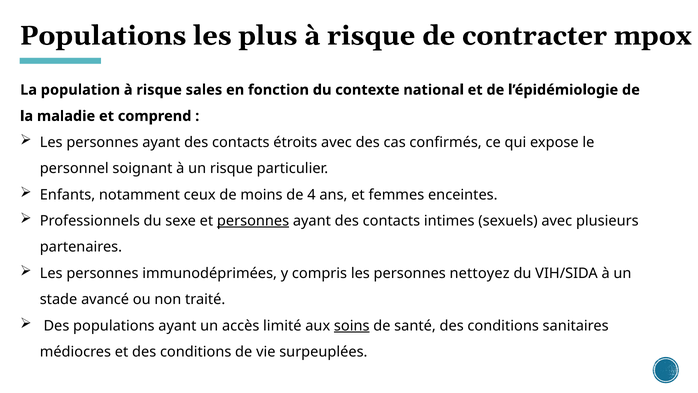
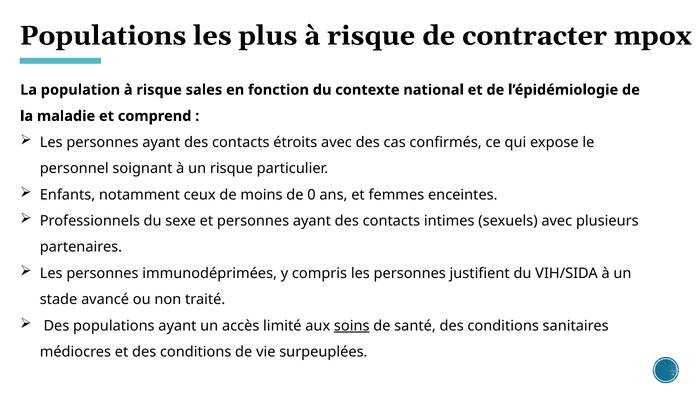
4: 4 -> 0
personnes at (253, 221) underline: present -> none
nettoyez: nettoyez -> justifient
